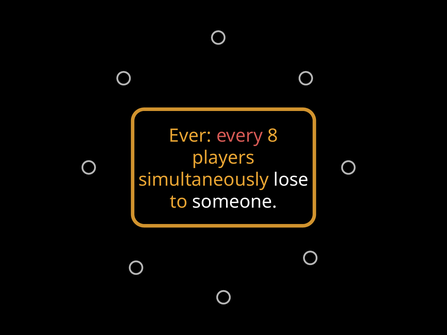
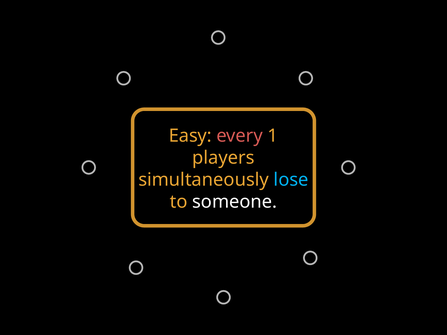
Ever: Ever -> Easy
8: 8 -> 1
lose colour: white -> light blue
